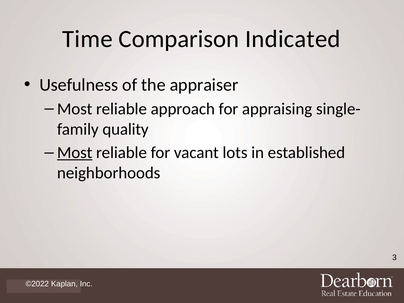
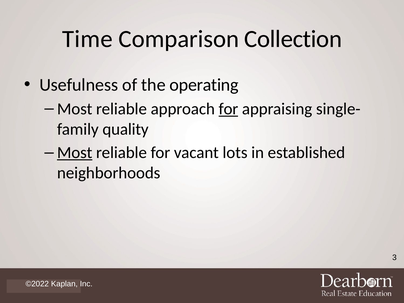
Indicated: Indicated -> Collection
appraiser: appraiser -> operating
for at (228, 109) underline: none -> present
